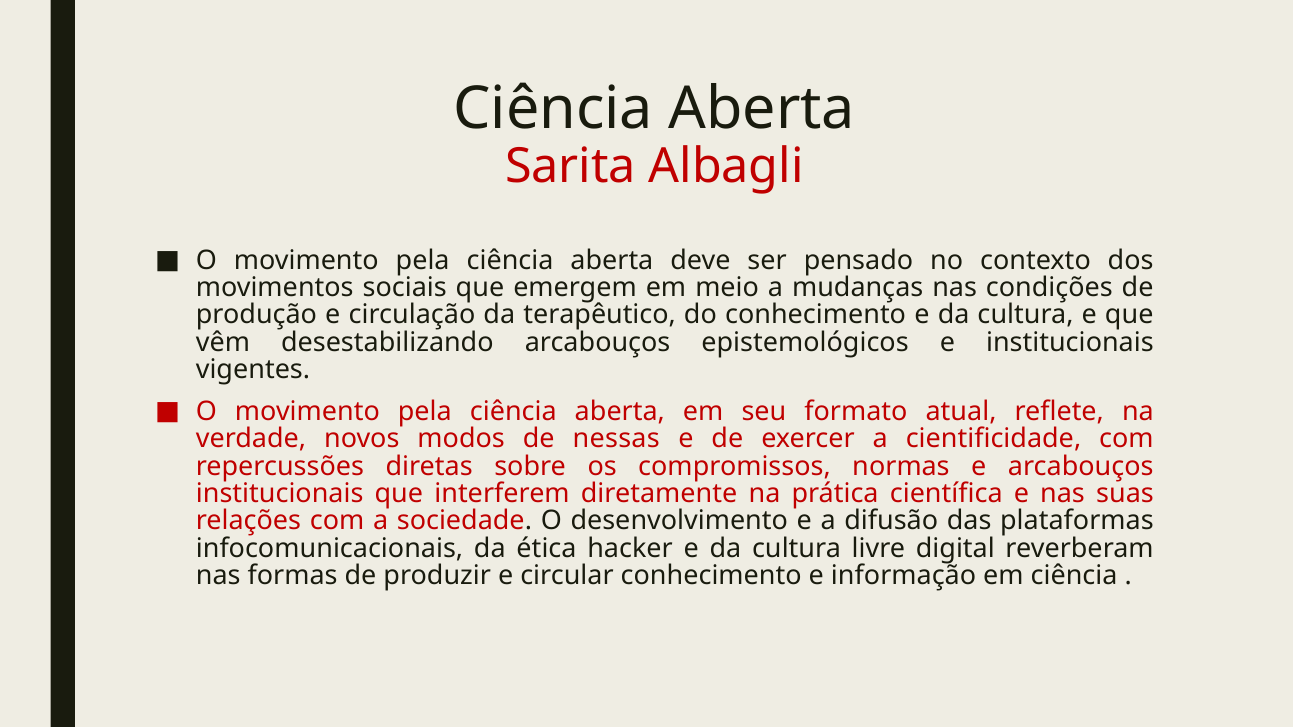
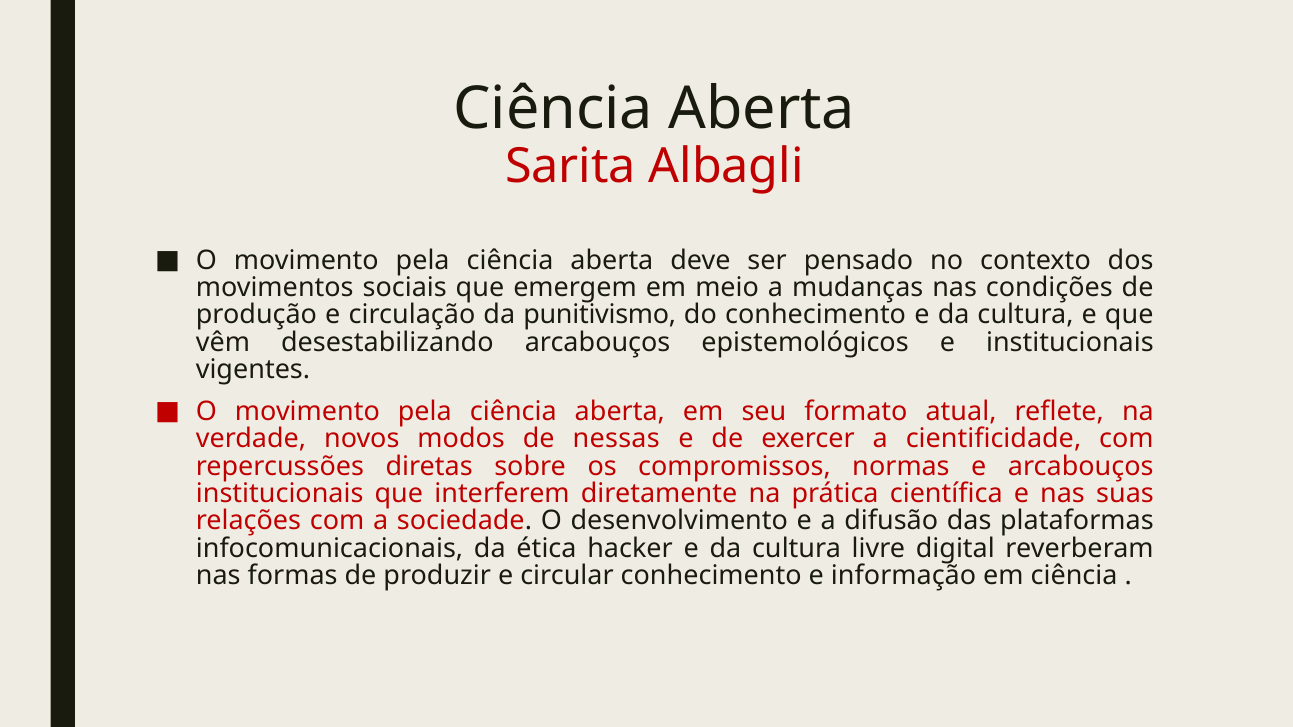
terapêutico: terapêutico -> punitivismo
